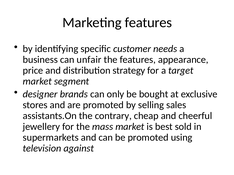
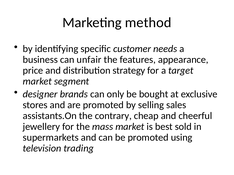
Marketing features: features -> method
against: against -> trading
